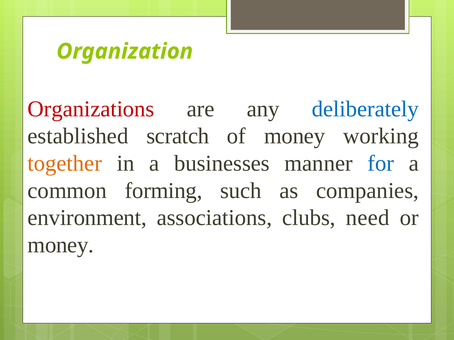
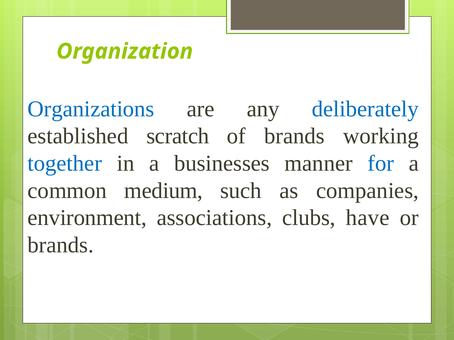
Organizations colour: red -> blue
of money: money -> brands
together colour: orange -> blue
forming: forming -> medium
need: need -> have
money at (61, 245): money -> brands
